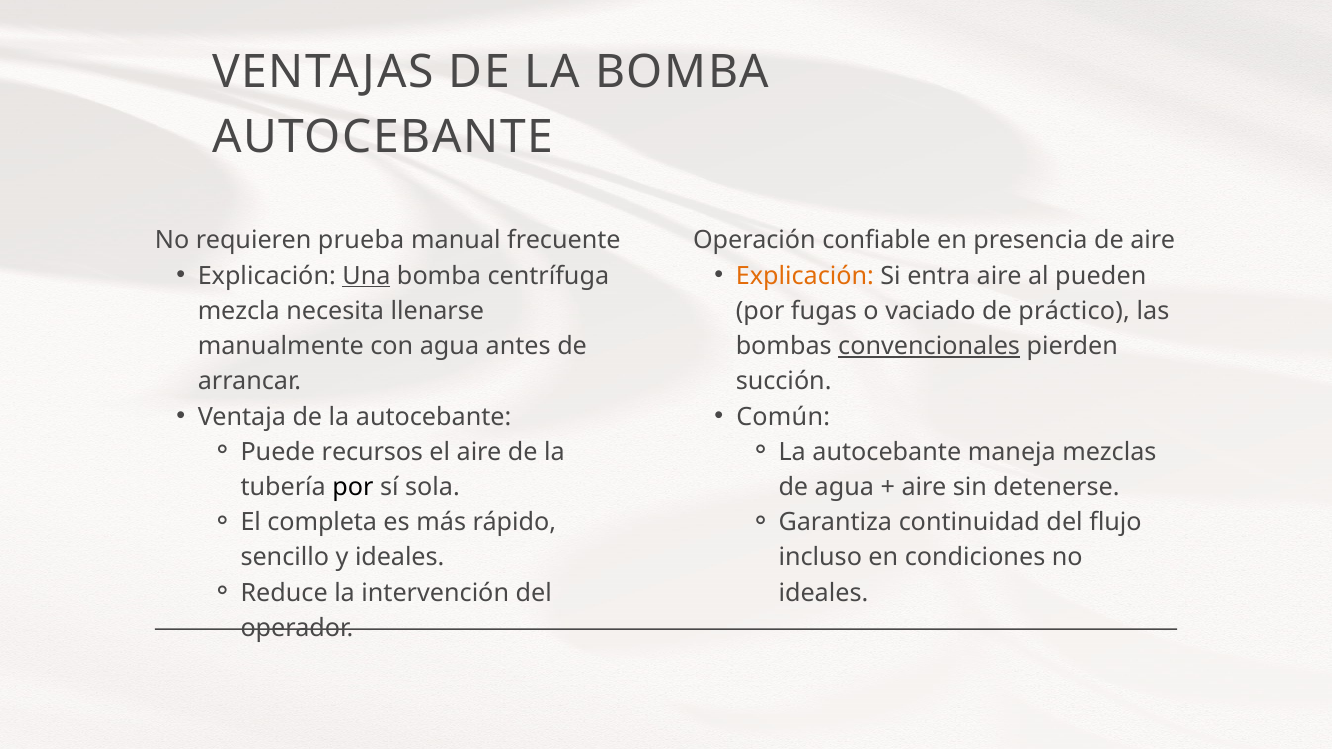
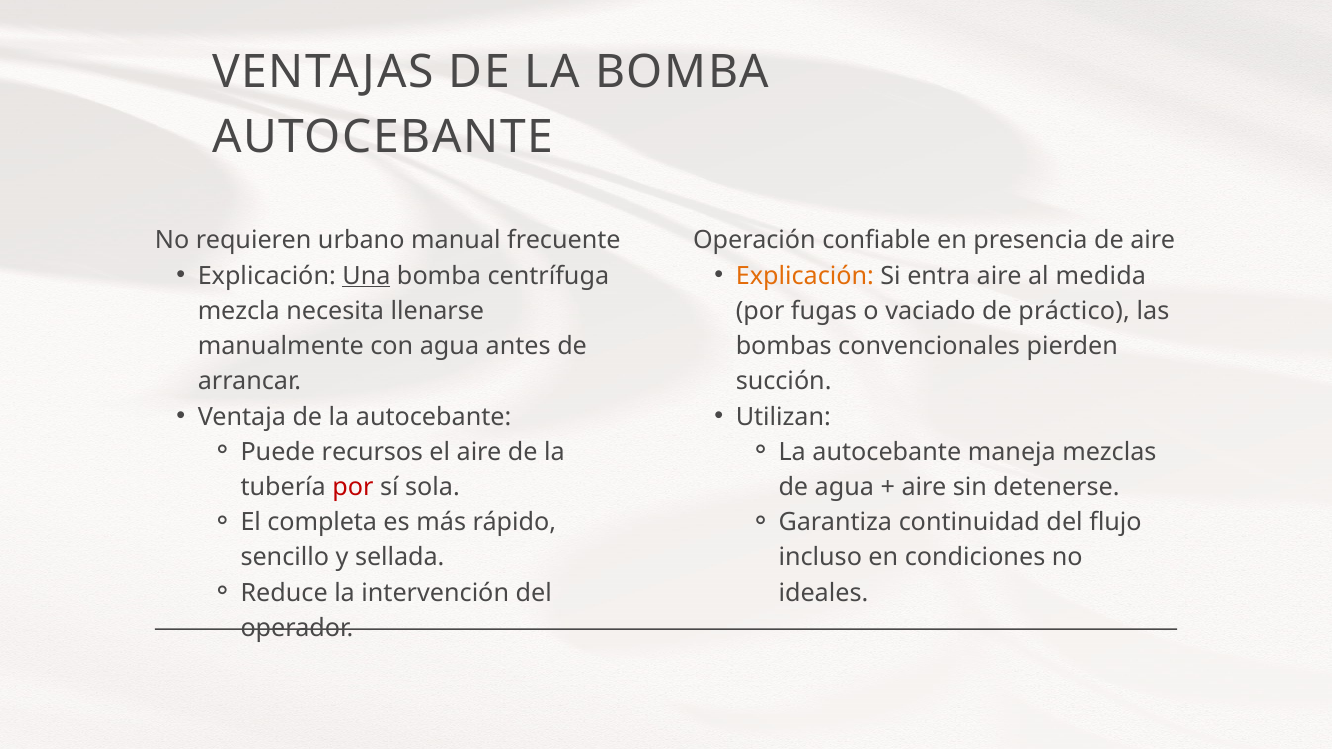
prueba: prueba -> urbano
pueden: pueden -> medida
convencionales underline: present -> none
Común: Común -> Utilizan
por at (353, 487) colour: black -> red
y ideales: ideales -> sellada
